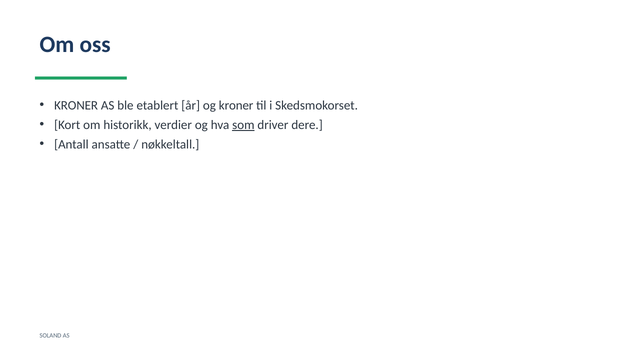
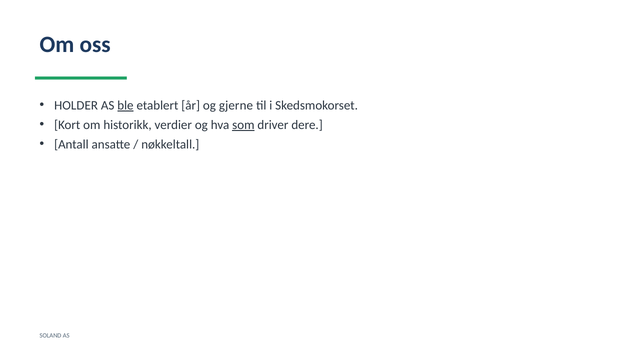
KRONER at (76, 105): KRONER -> HOLDER
ble underline: none -> present
og kroner: kroner -> gjerne
